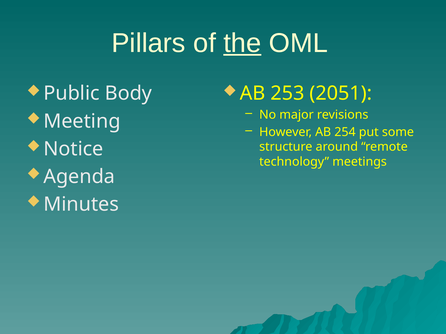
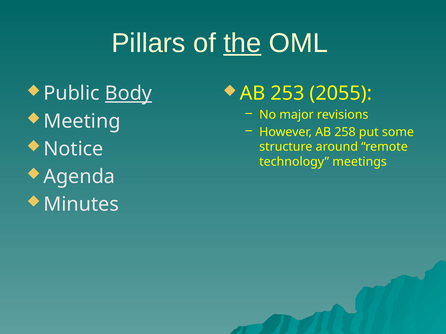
Body underline: none -> present
2051: 2051 -> 2055
254: 254 -> 258
